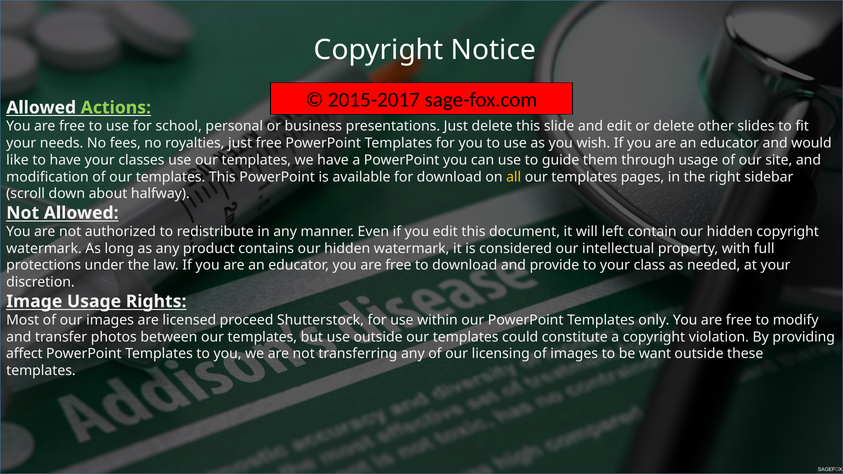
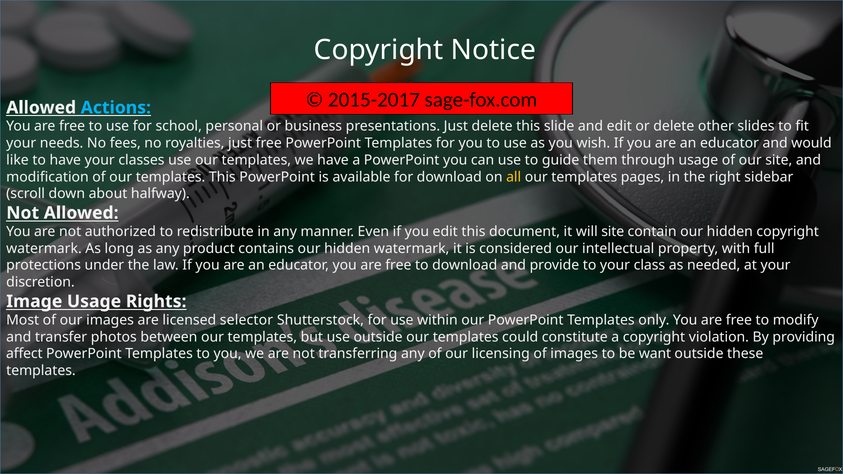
Actions colour: light green -> light blue
will left: left -> site
proceed: proceed -> selector
